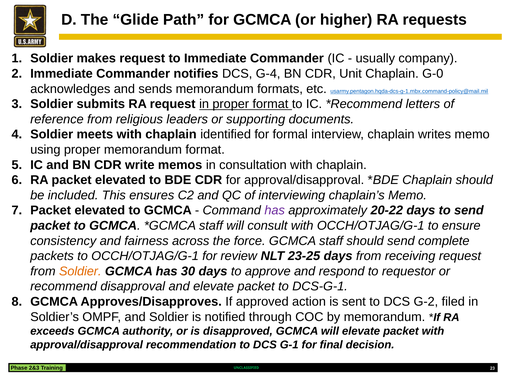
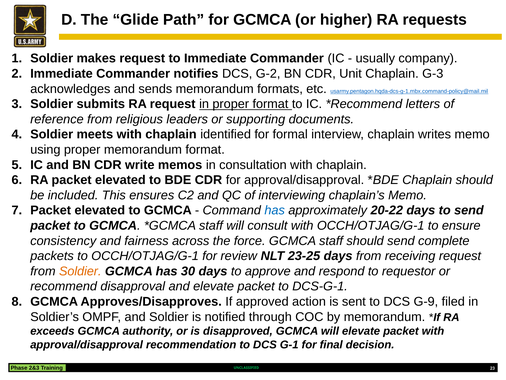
G-4: G-4 -> G-2
G-0: G-0 -> G-3
has at (275, 210) colour: purple -> blue
G-2: G-2 -> G-9
